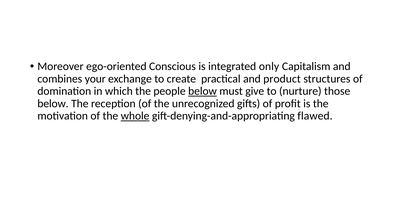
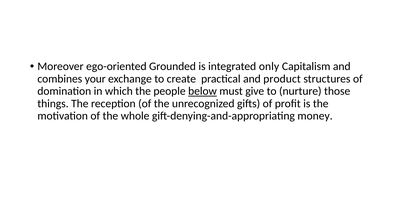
Conscious: Conscious -> Grounded
below at (53, 104): below -> things
whole underline: present -> none
flawed: flawed -> money
